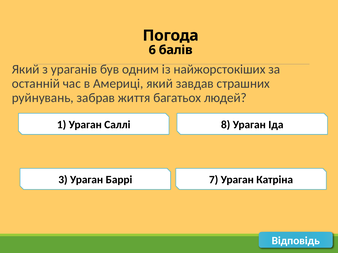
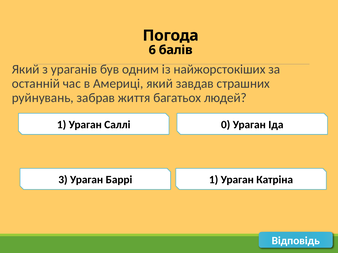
8: 8 -> 0
Баррі 7: 7 -> 1
